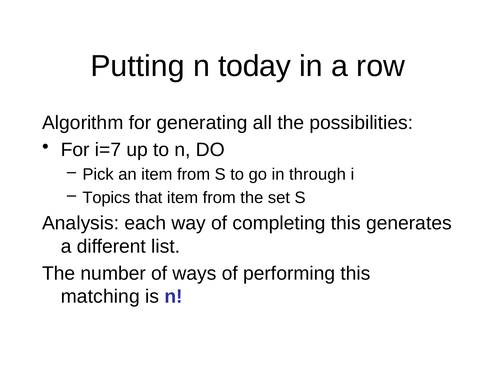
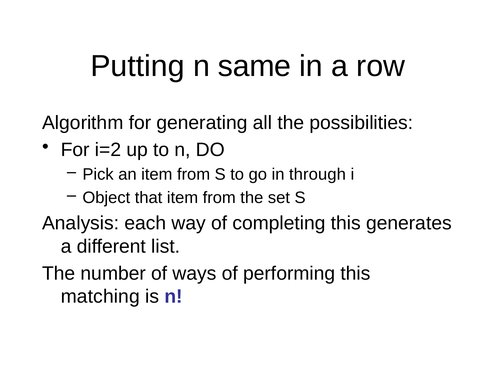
today: today -> same
i=7: i=7 -> i=2
Topics: Topics -> Object
